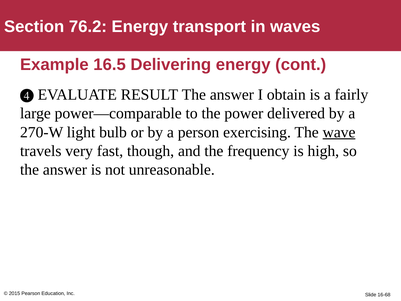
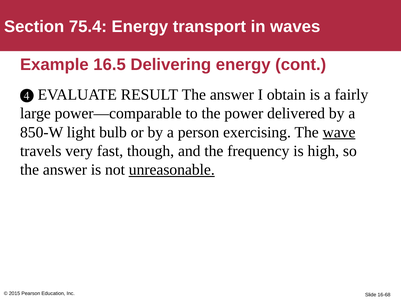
76.2: 76.2 -> 75.4
270-W: 270-W -> 850-W
unreasonable underline: none -> present
